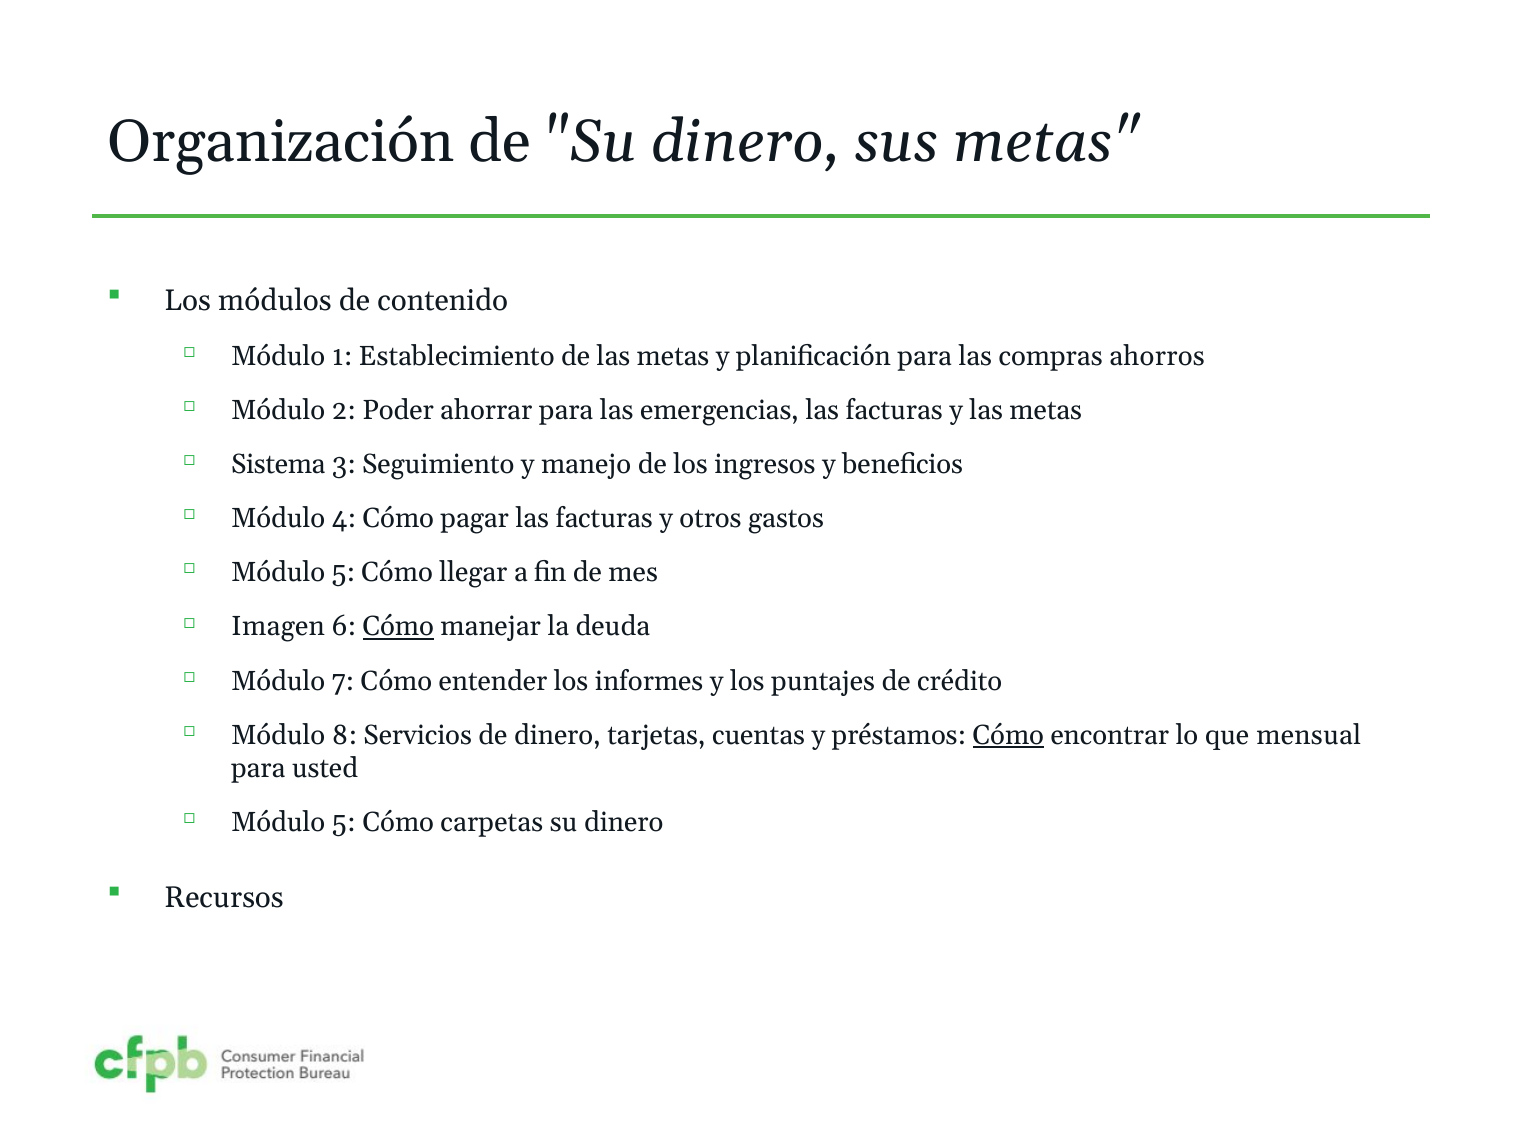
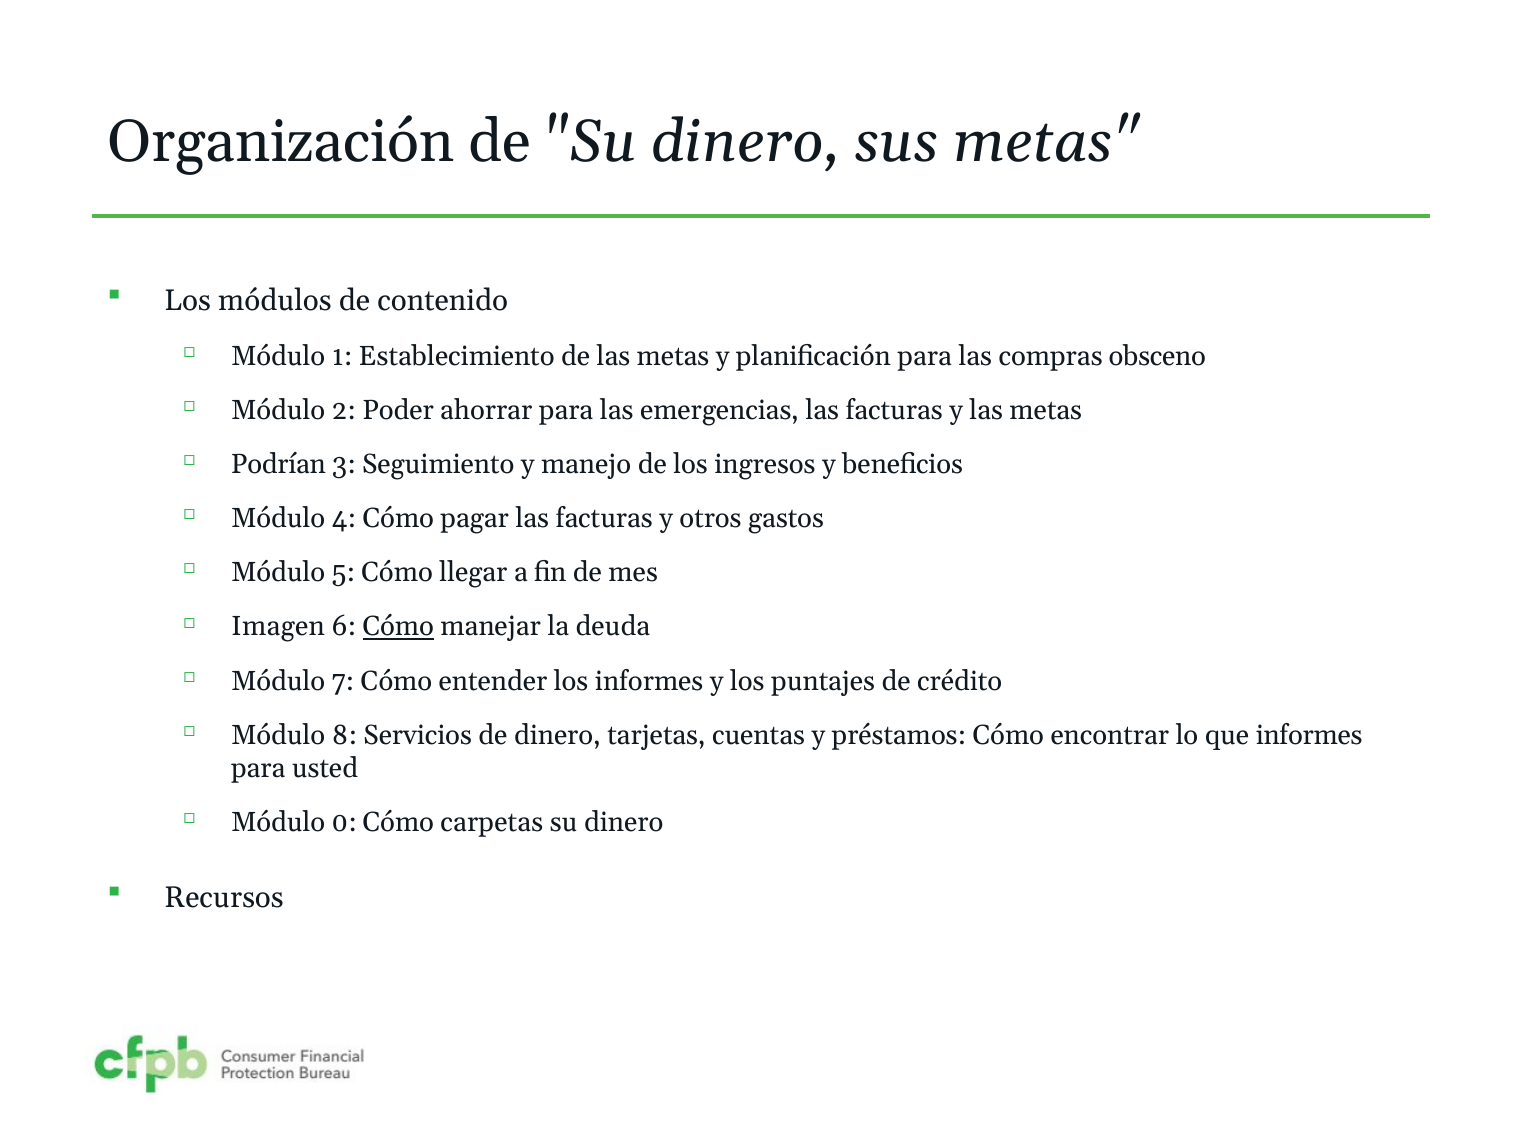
ahorros: ahorros -> obsceno
Sistema: Sistema -> Podrían
Cómo at (1008, 735) underline: present -> none
que mensual: mensual -> informes
5 at (344, 822): 5 -> 0
